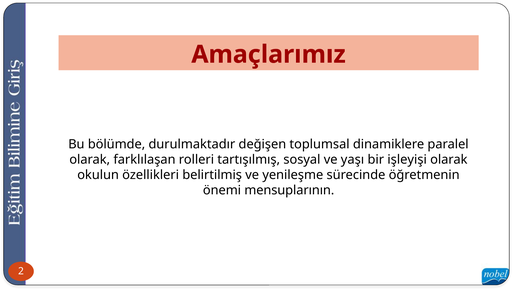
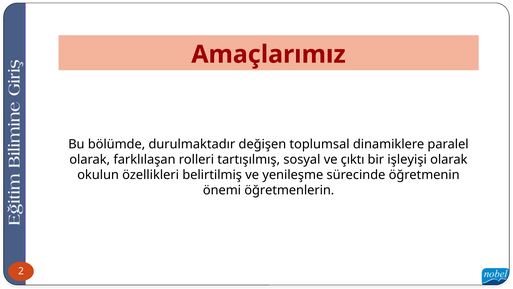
yaşı: yaşı -> çıktı
mensuplarının: mensuplarının -> öğretmenlerin
